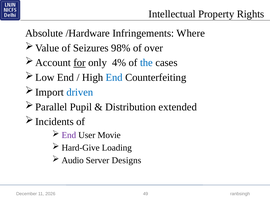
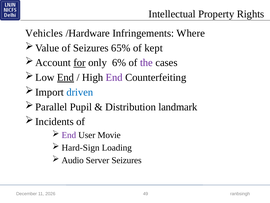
Absolute: Absolute -> Vehicles
98%: 98% -> 65%
over: over -> kept
4%: 4% -> 6%
the colour: blue -> purple
End at (66, 77) underline: none -> present
End at (114, 77) colour: blue -> purple
extended: extended -> landmark
Hard-Give: Hard-Give -> Hard-Sign
Server Designs: Designs -> Seizures
